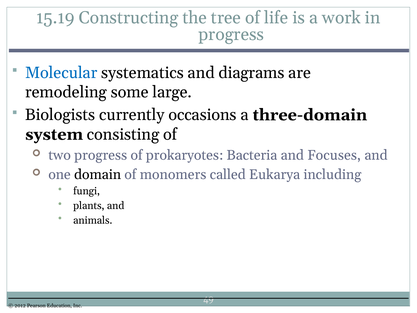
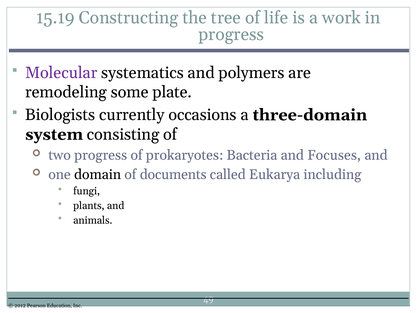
Molecular colour: blue -> purple
diagrams: diagrams -> polymers
large: large -> plate
monomers: monomers -> documents
